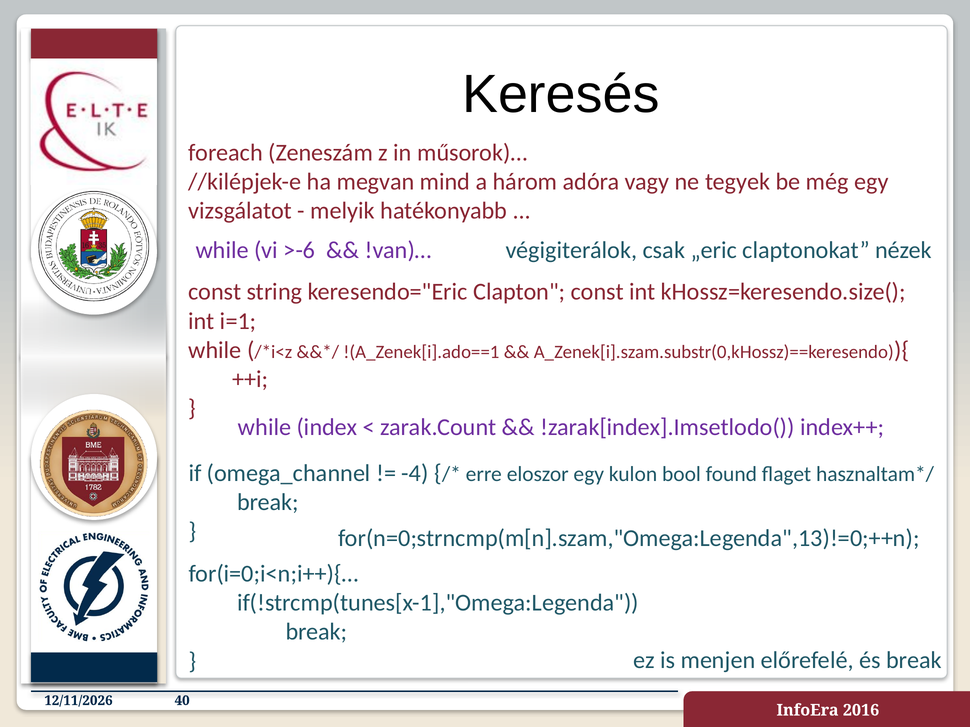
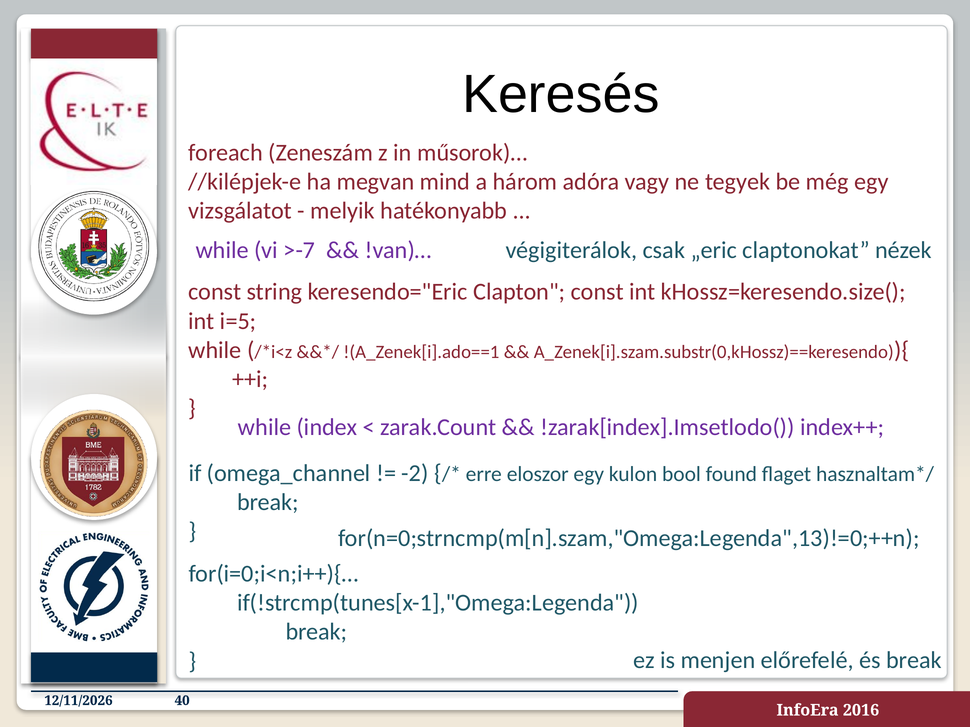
>-6: >-6 -> >-7
i=1: i=1 -> i=5
-4: -4 -> -2
